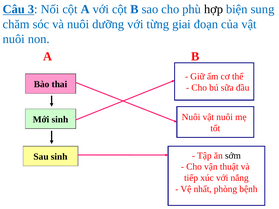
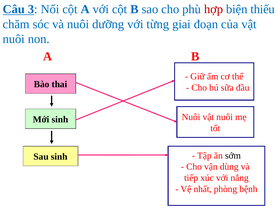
hợp colour: black -> red
sung: sung -> thiếu
thuật: thuật -> dùng
